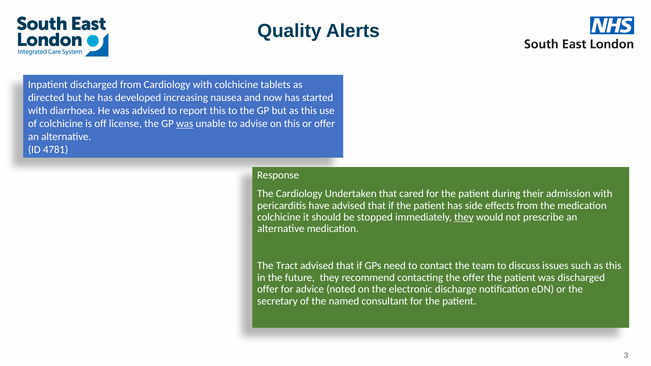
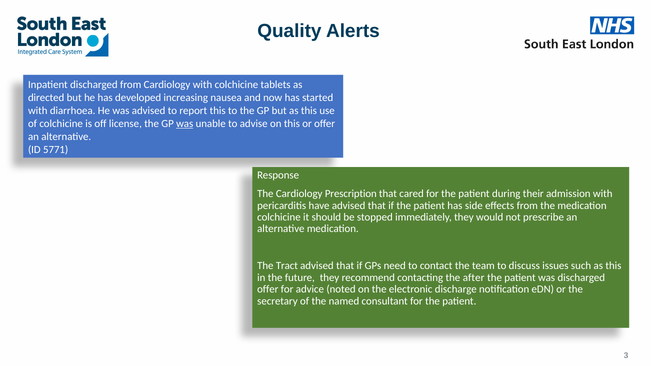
4781: 4781 -> 5771
Undertaken: Undertaken -> Prescription
they at (464, 217) underline: present -> none
the offer: offer -> after
